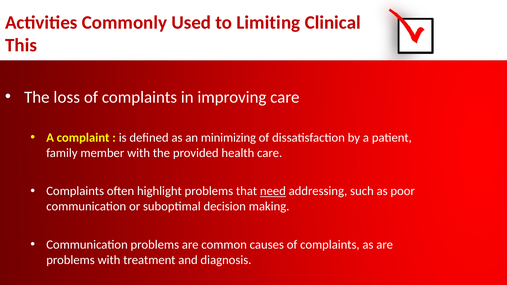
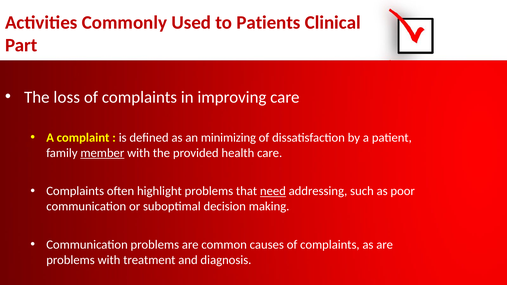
Limiting: Limiting -> Patients
This: This -> Part
member underline: none -> present
